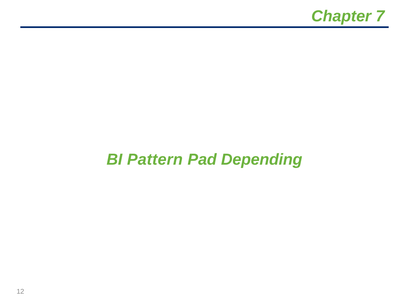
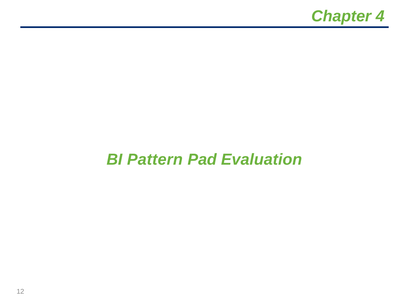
7: 7 -> 4
Depending: Depending -> Evaluation
